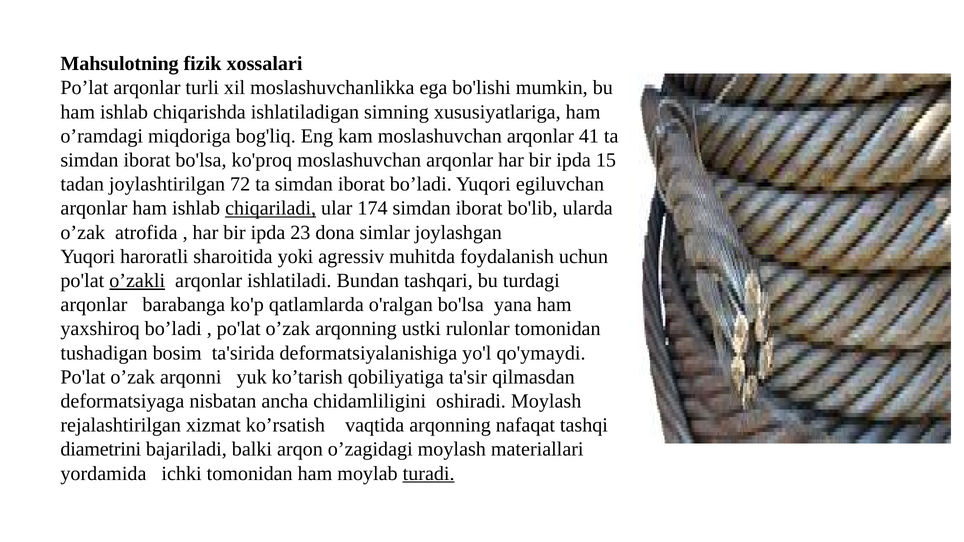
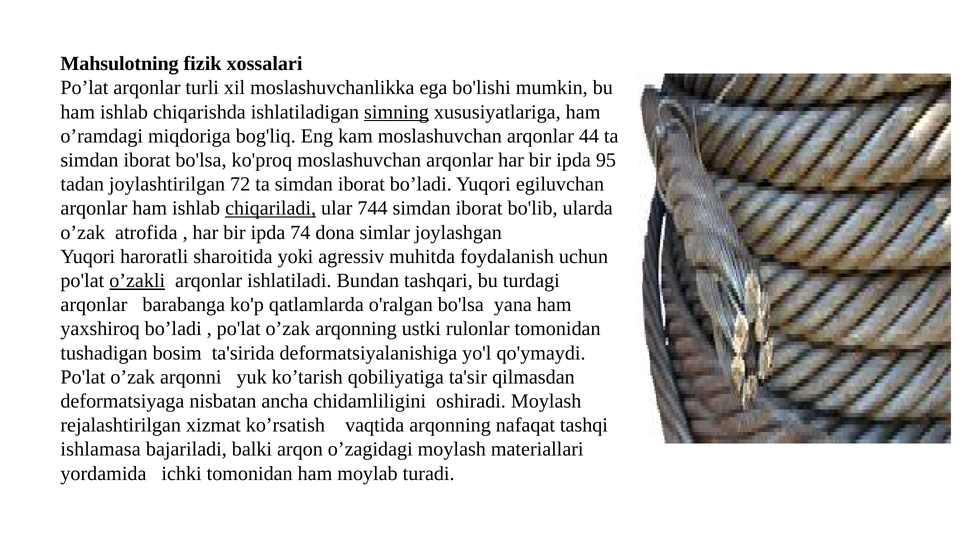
simning underline: none -> present
41: 41 -> 44
15: 15 -> 95
174: 174 -> 744
23: 23 -> 74
diametrini: diametrini -> ishlamasa
turadi underline: present -> none
